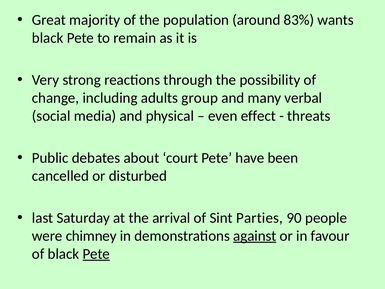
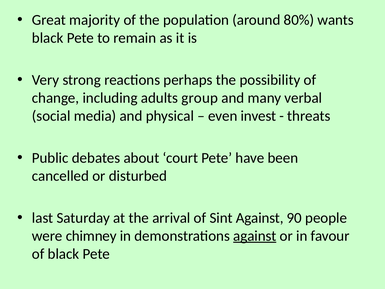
83%: 83% -> 80%
through: through -> perhaps
effect: effect -> invest
Sint Parties: Parties -> Against
Pete at (96, 254) underline: present -> none
